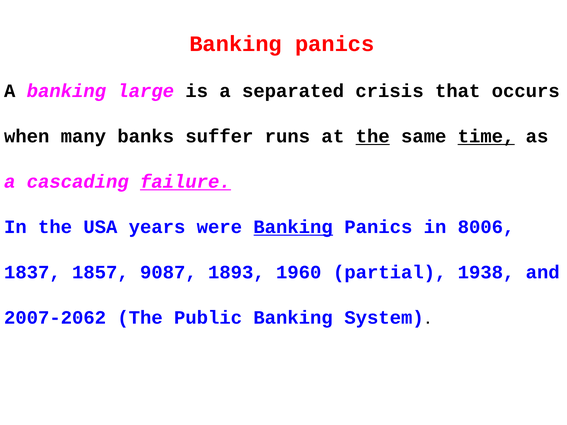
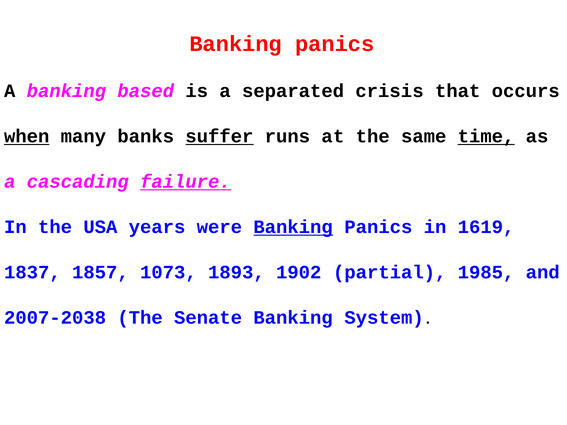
large: large -> based
when underline: none -> present
suffer underline: none -> present
the at (373, 136) underline: present -> none
8006: 8006 -> 1619
9087: 9087 -> 1073
1960: 1960 -> 1902
1938: 1938 -> 1985
2007-2062: 2007-2062 -> 2007-2038
Public: Public -> Senate
